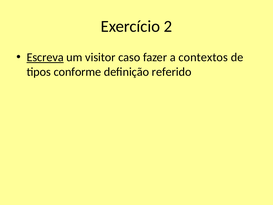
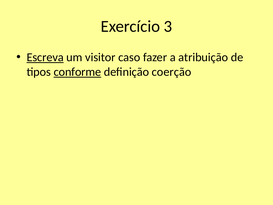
2: 2 -> 3
contextos: contextos -> atribuição
conforme underline: none -> present
referido: referido -> coerção
